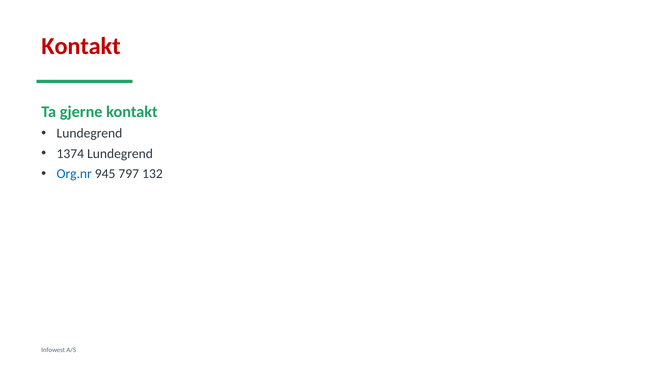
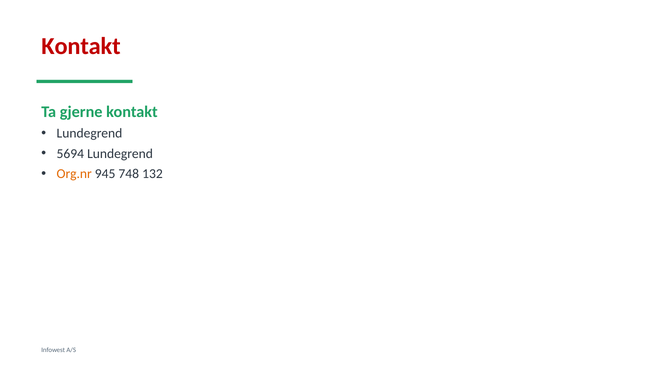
1374: 1374 -> 5694
Org.nr colour: blue -> orange
797: 797 -> 748
